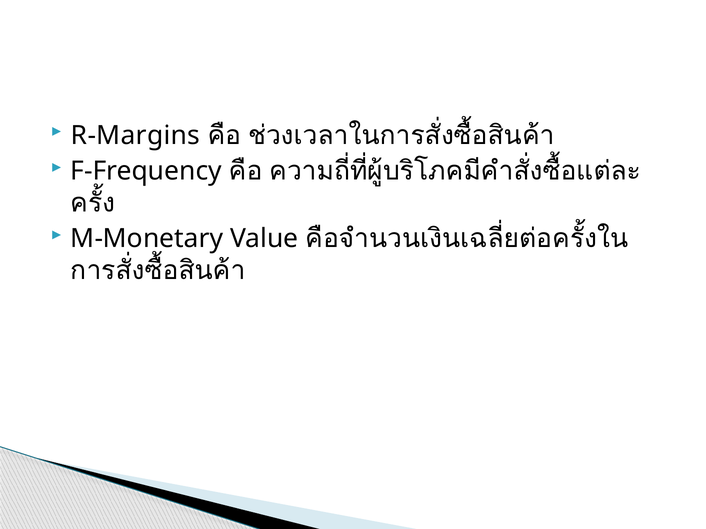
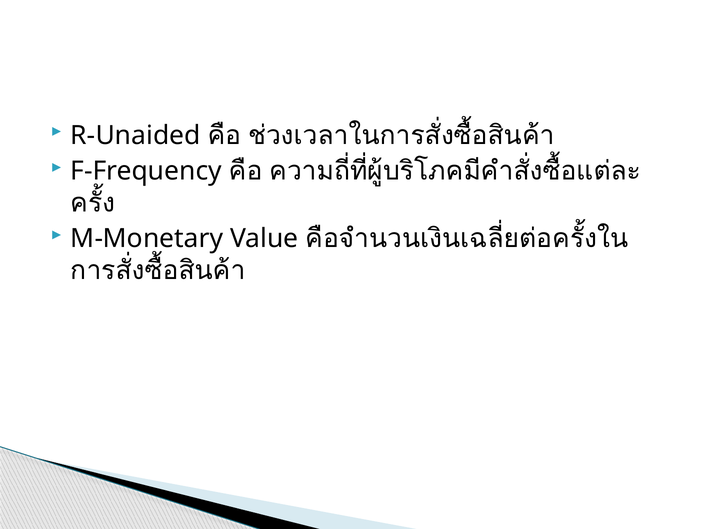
R-Margins: R-Margins -> R-Unaided
